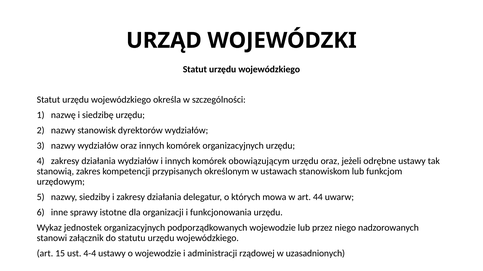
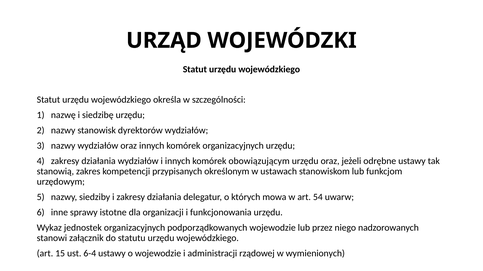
44: 44 -> 54
4-4: 4-4 -> 6-4
uzasadnionych: uzasadnionych -> wymienionych
